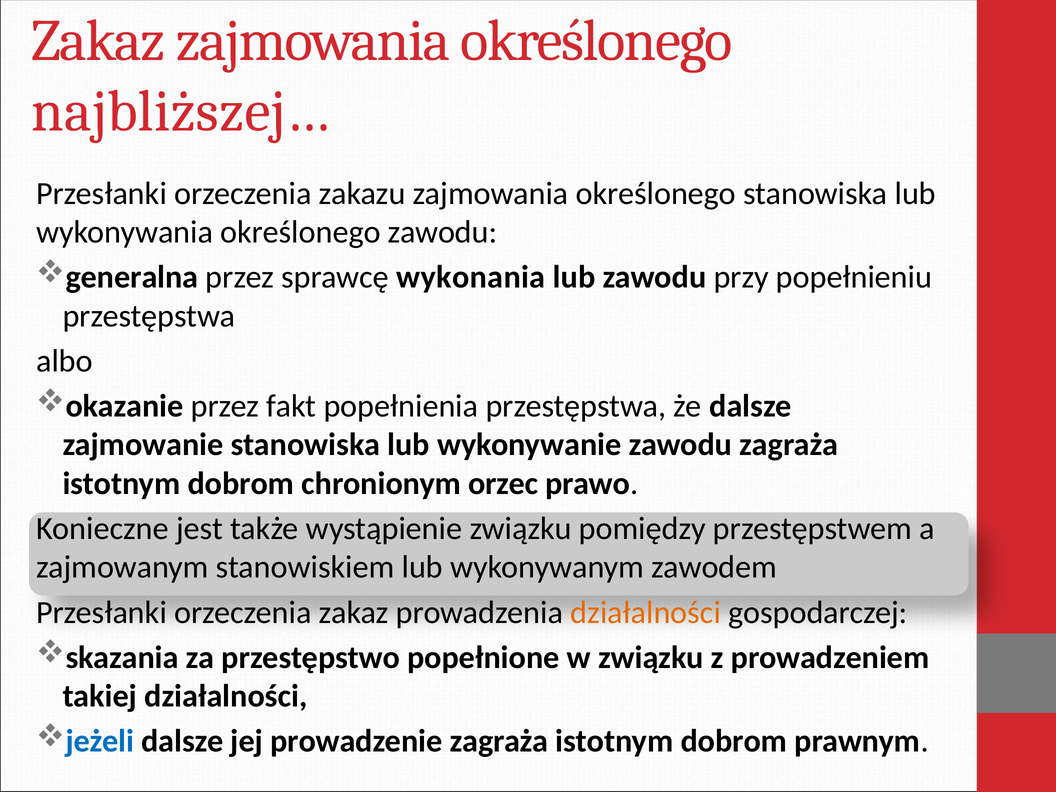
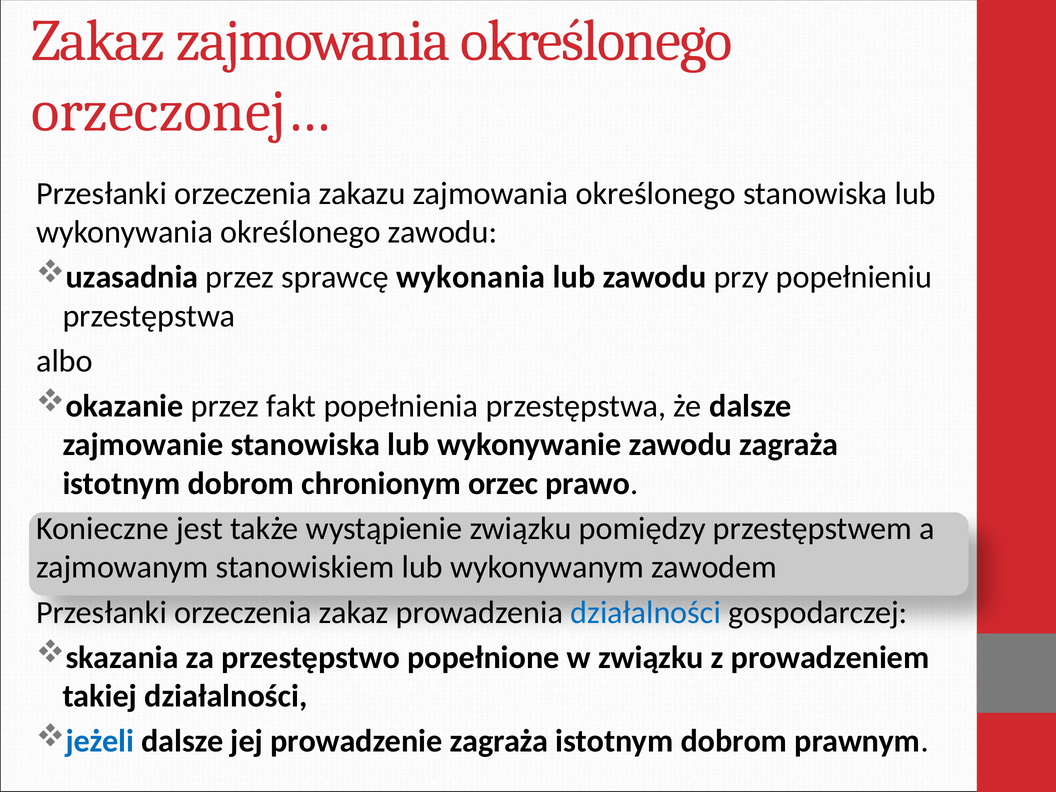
najbliższej…: najbliższej… -> orzeczonej…
generalna: generalna -> uzasadnia
działalności at (646, 612) colour: orange -> blue
